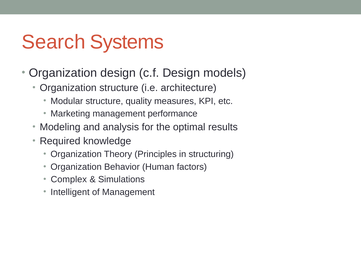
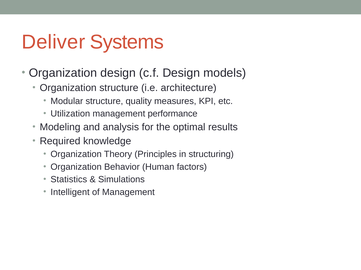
Search: Search -> Deliver
Marketing: Marketing -> Utilization
Complex: Complex -> Statistics
